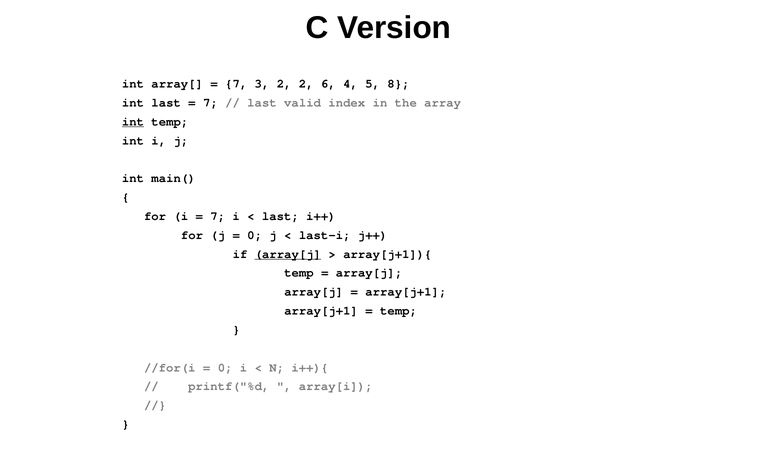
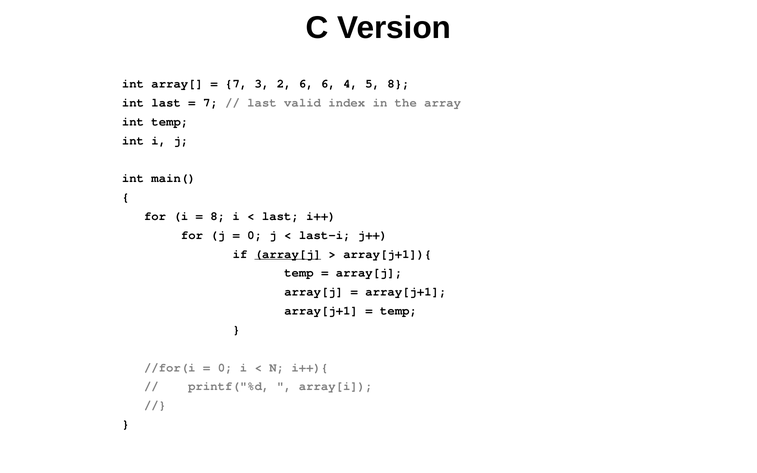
2 2: 2 -> 6
int at (133, 122) underline: present -> none
7 at (218, 216): 7 -> 8
